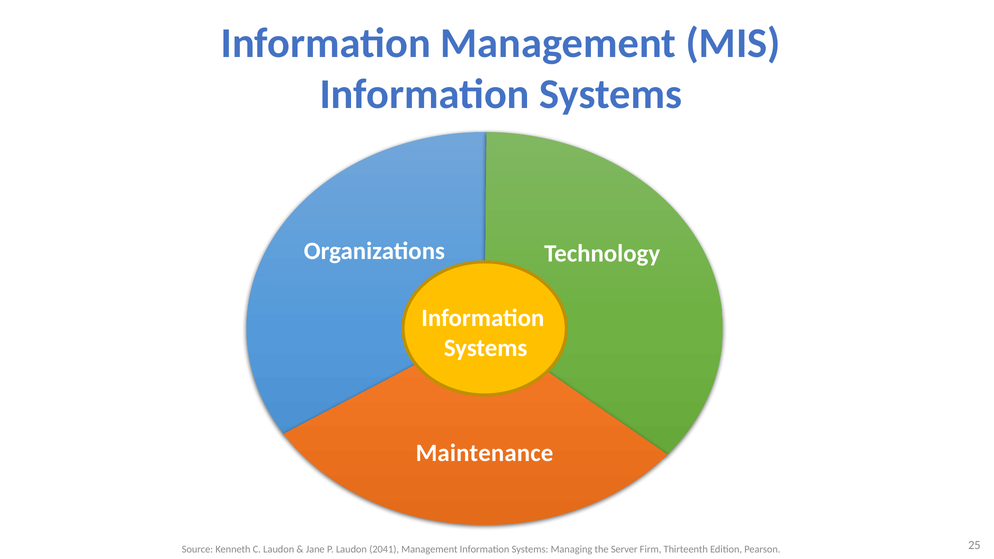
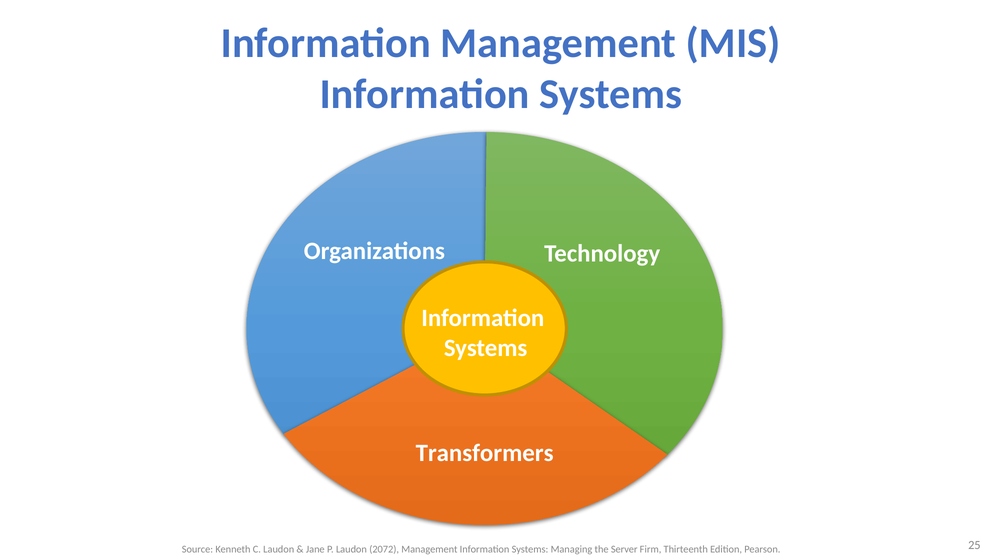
Maintenance: Maintenance -> Transformers
2041: 2041 -> 2072
